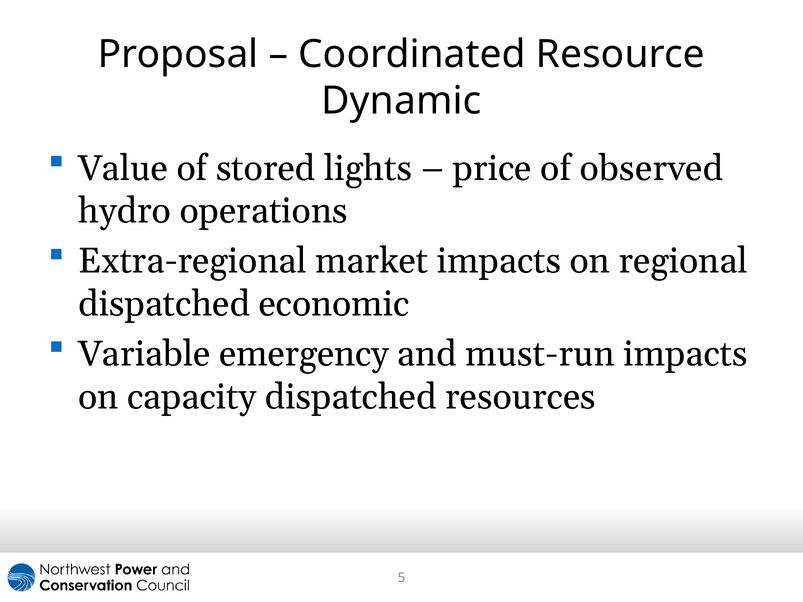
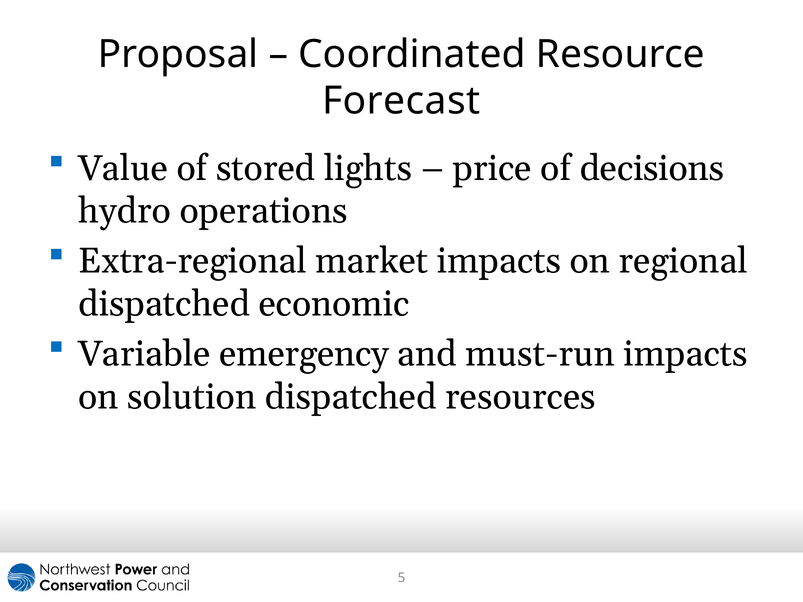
Dynamic: Dynamic -> Forecast
observed: observed -> decisions
capacity: capacity -> solution
